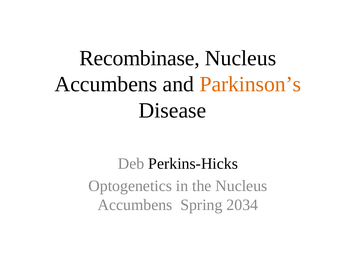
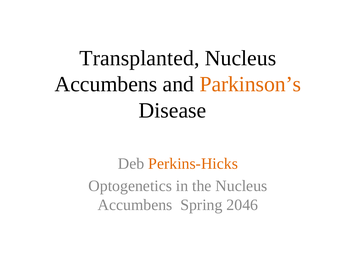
Recombinase: Recombinase -> Transplanted
Perkins-Hicks colour: black -> orange
2034: 2034 -> 2046
